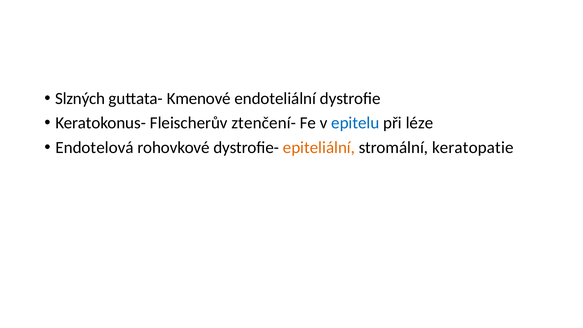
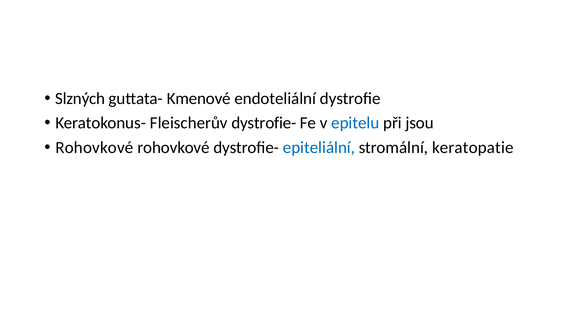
Fleischerův ztenčení-: ztenčení- -> dystrofie-
léze: léze -> jsou
Endotelová at (94, 147): Endotelová -> Rohovkové
epiteliální colour: orange -> blue
